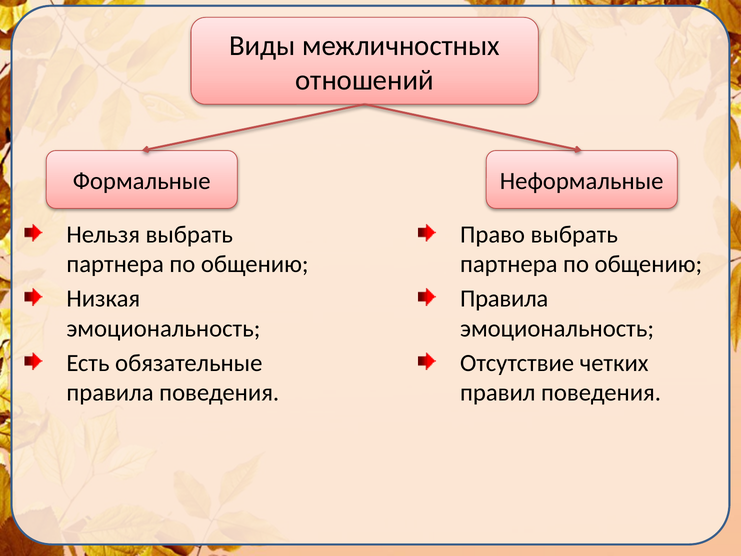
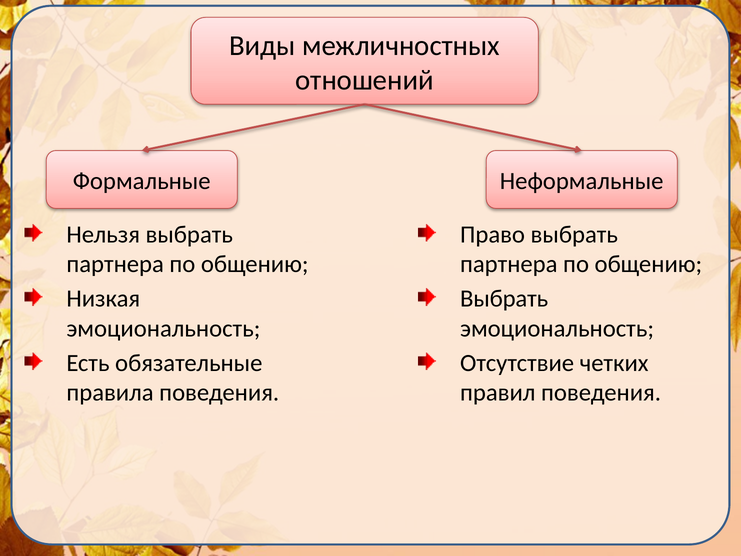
Правила at (504, 299): Правила -> Выбрать
